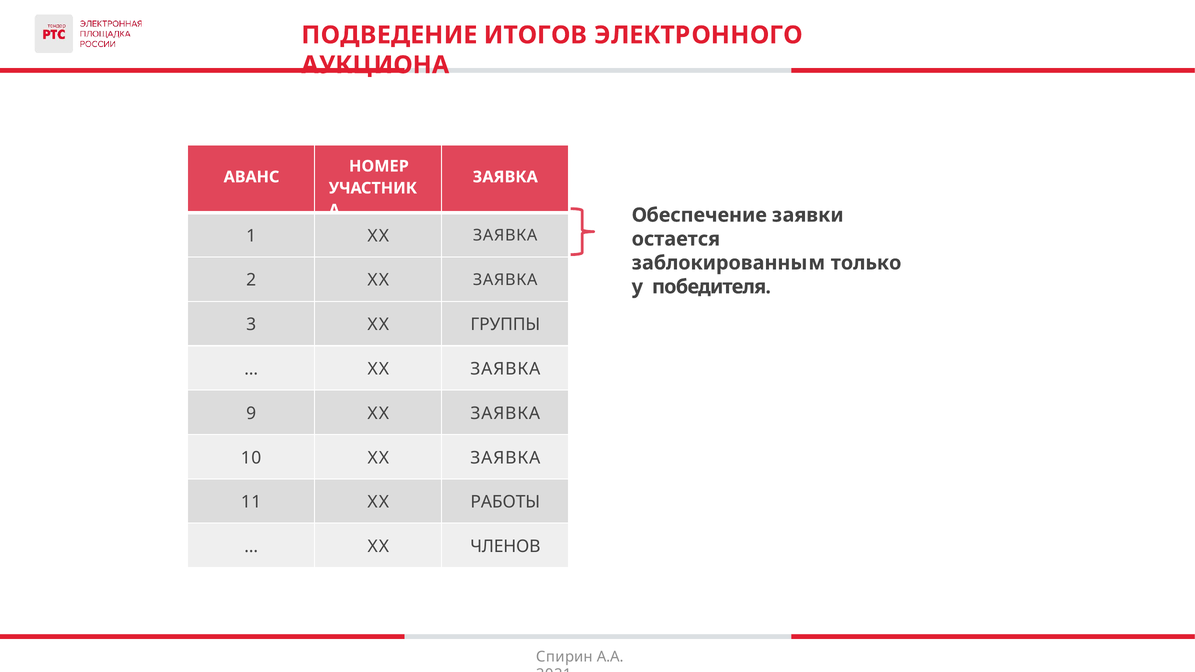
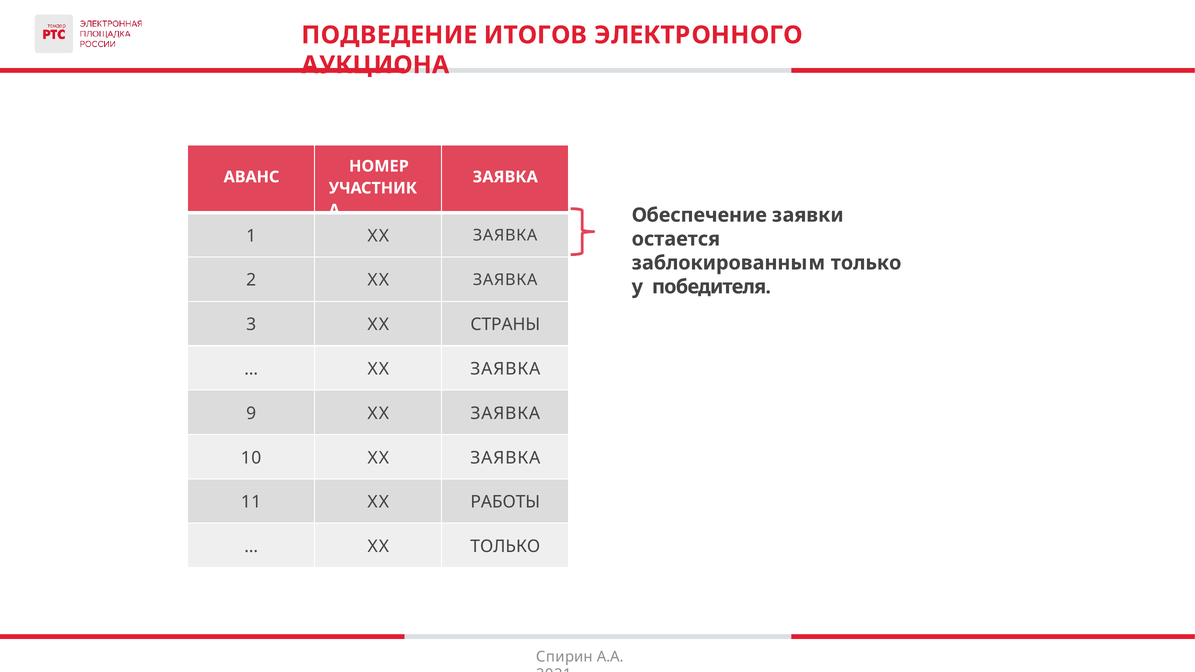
ГРУППЫ: ГРУППЫ -> СТРАНЫ
XX ЧЛЕНОВ: ЧЛЕНОВ -> ТОЛЬКО
